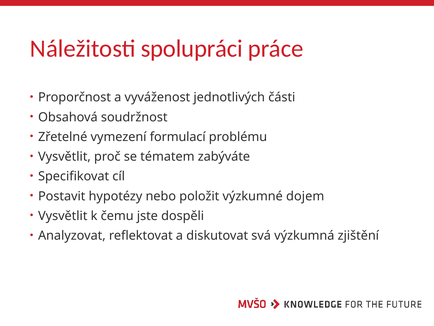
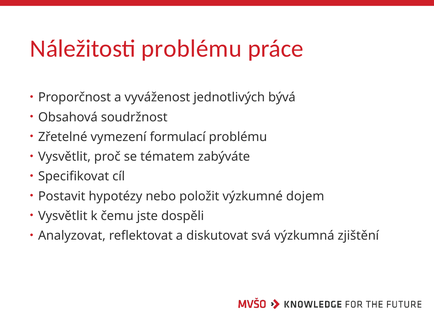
Náležitosti spolupráci: spolupráci -> problému
části: části -> bývá
